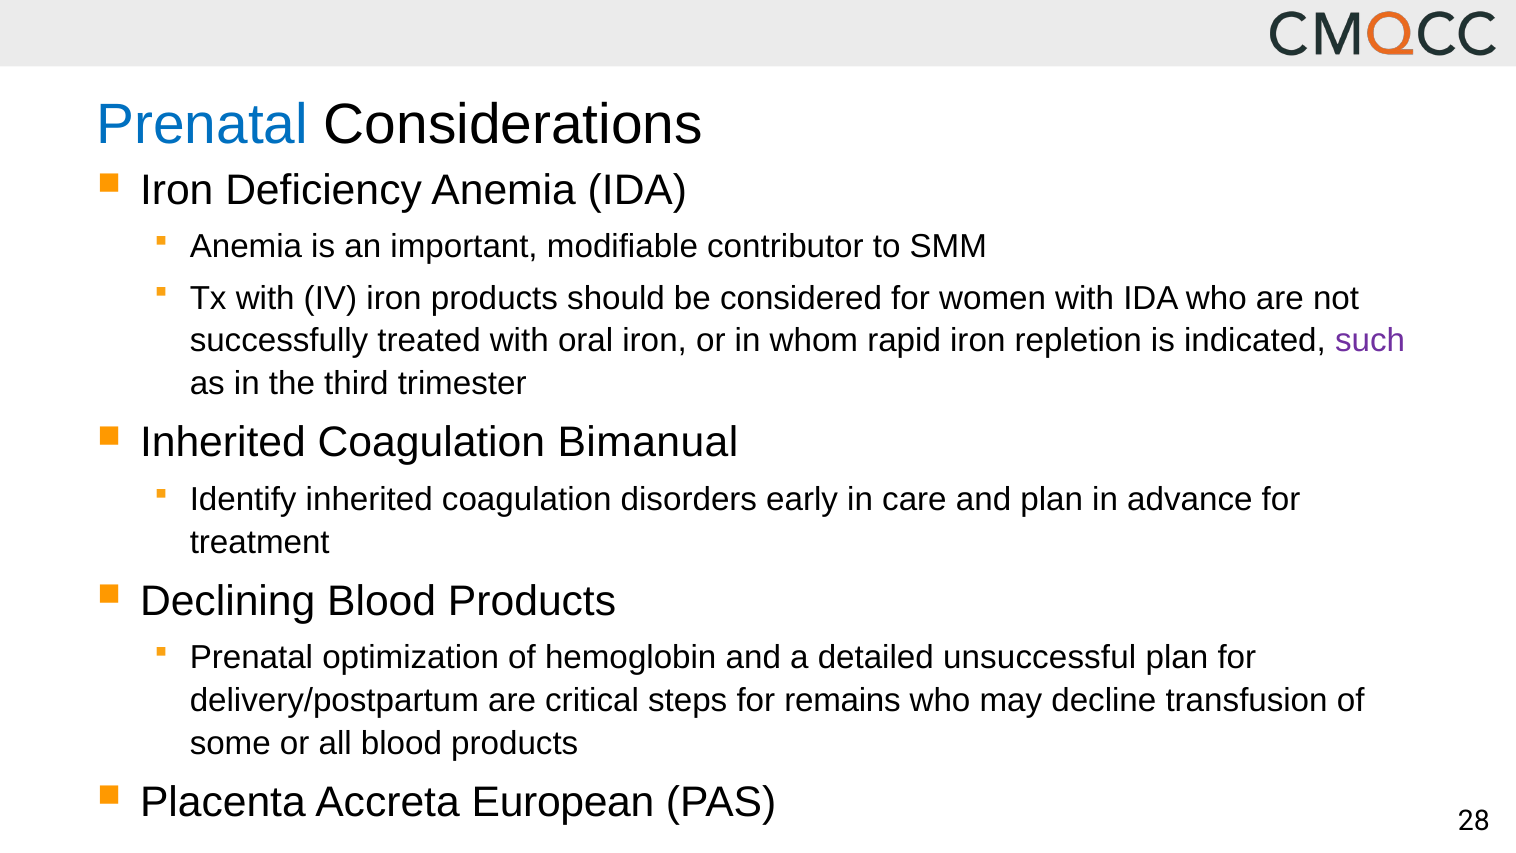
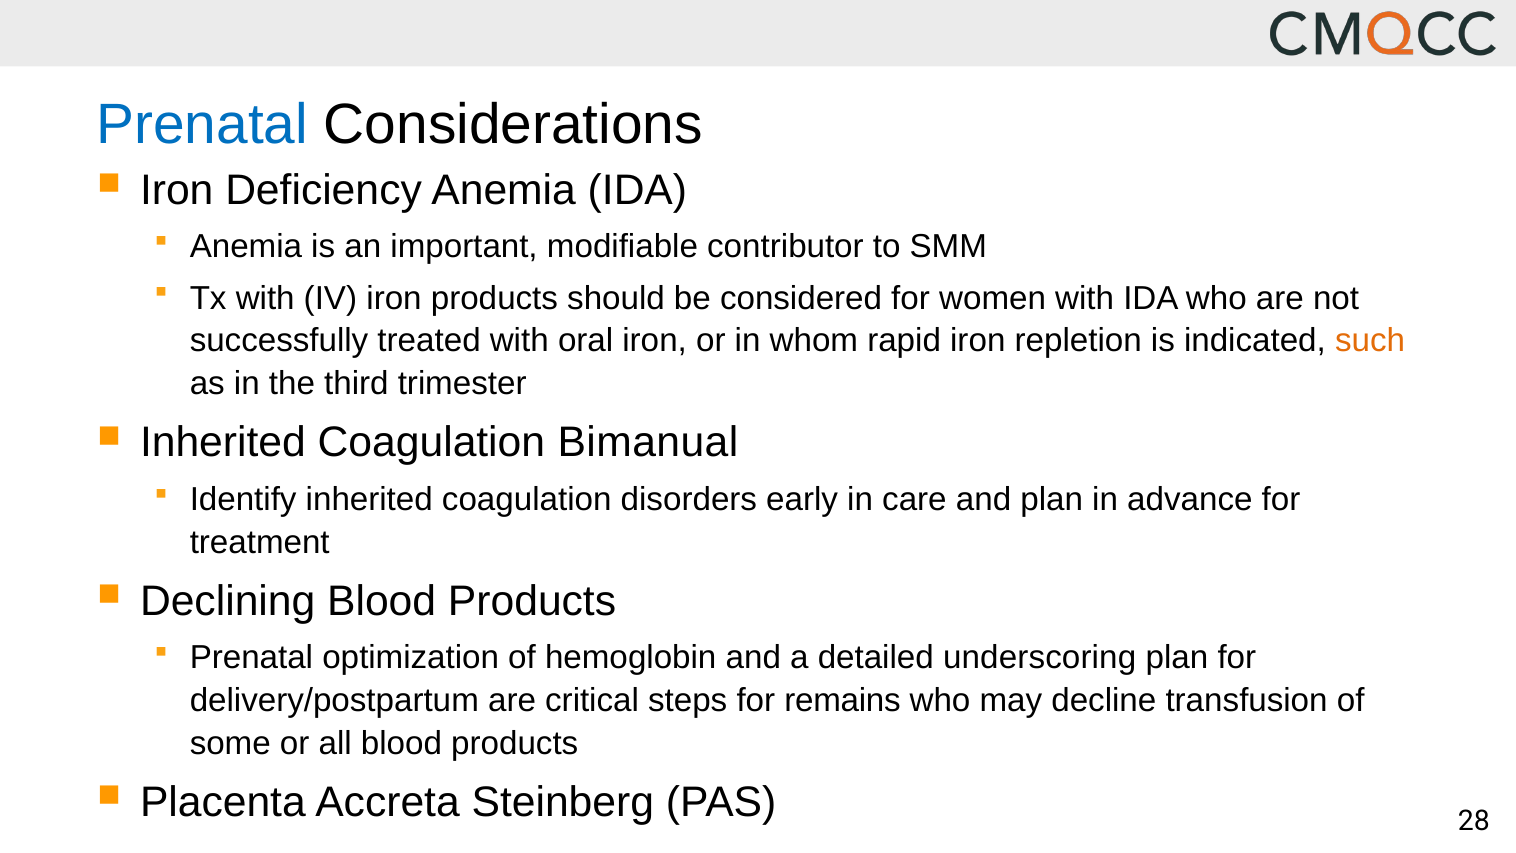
such colour: purple -> orange
unsuccessful: unsuccessful -> underscoring
European: European -> Steinberg
